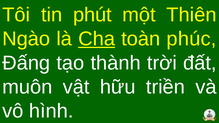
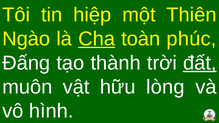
phút: phút -> hiệp
đất underline: none -> present
triền: triền -> lòng
